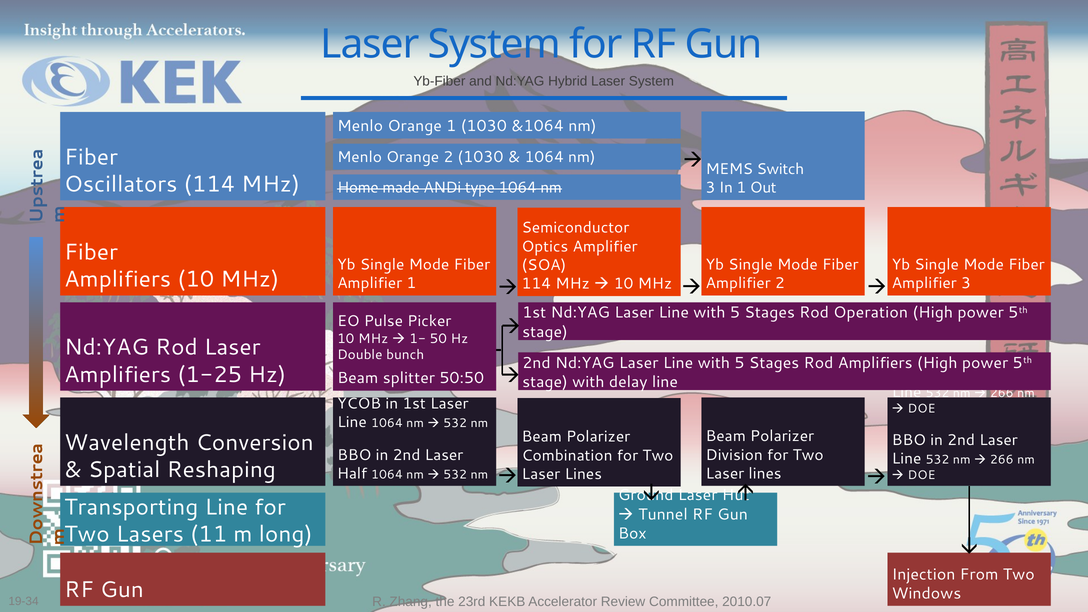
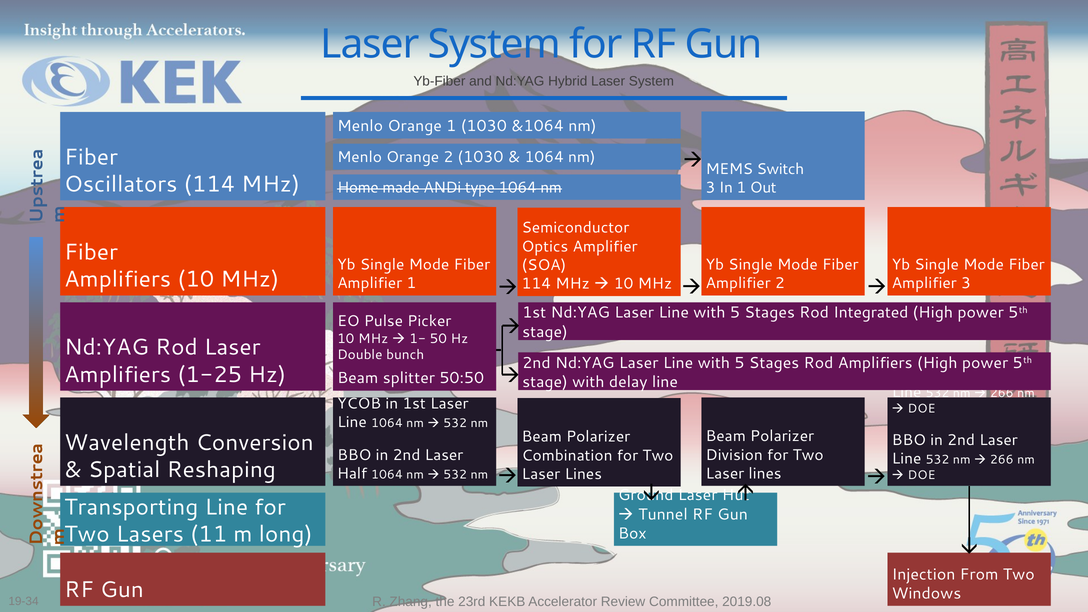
Operation: Operation -> Integrated
2010.07: 2010.07 -> 2019.08
